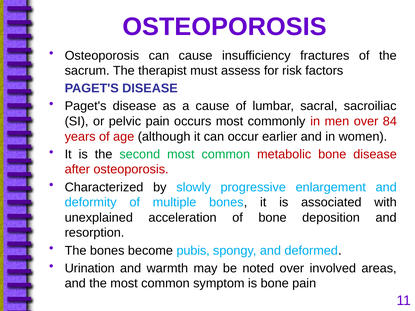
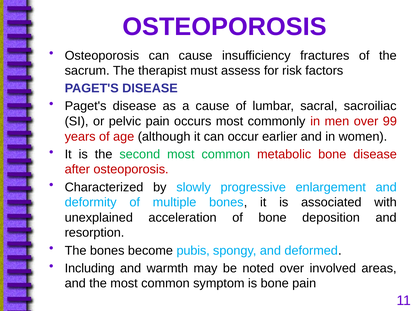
84: 84 -> 99
Urination: Urination -> Including
